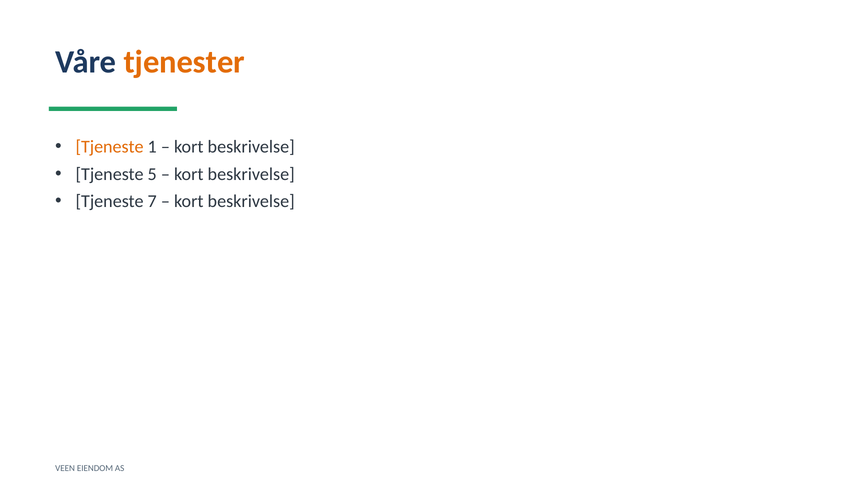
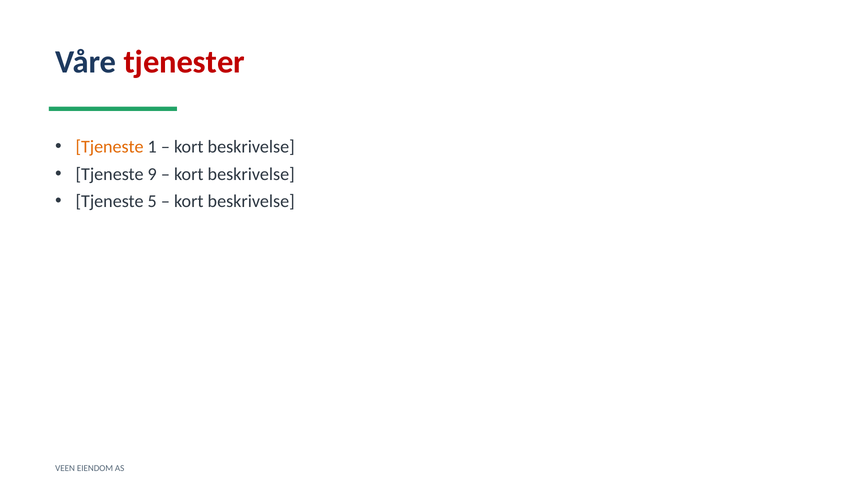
tjenester colour: orange -> red
5: 5 -> 9
7: 7 -> 5
